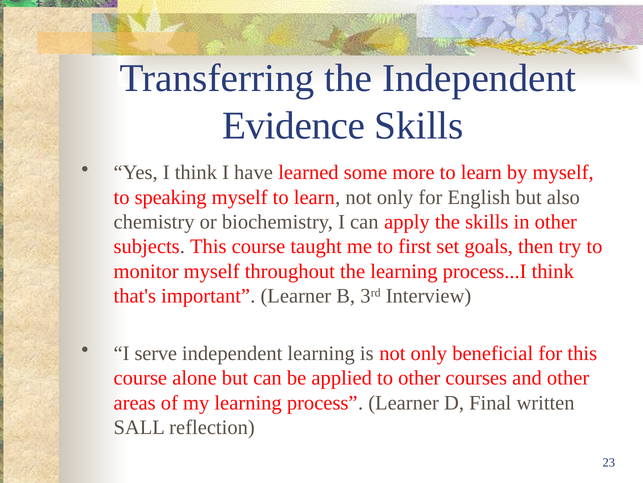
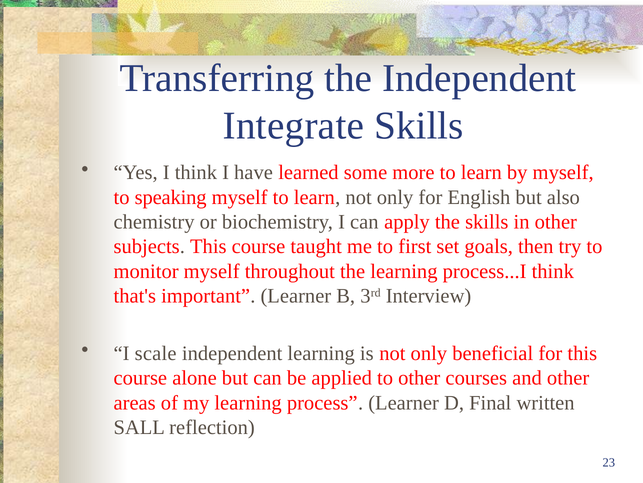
Evidence: Evidence -> Integrate
serve: serve -> scale
